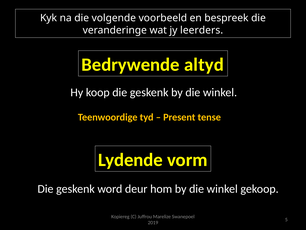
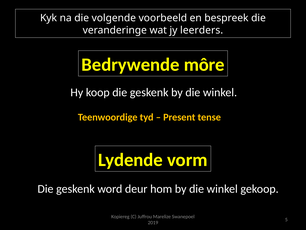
altyd: altyd -> môre
